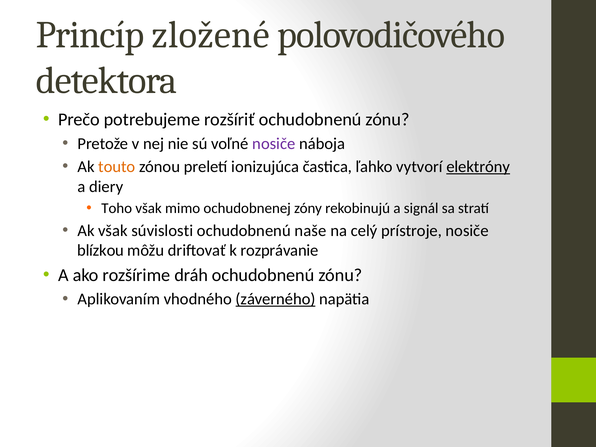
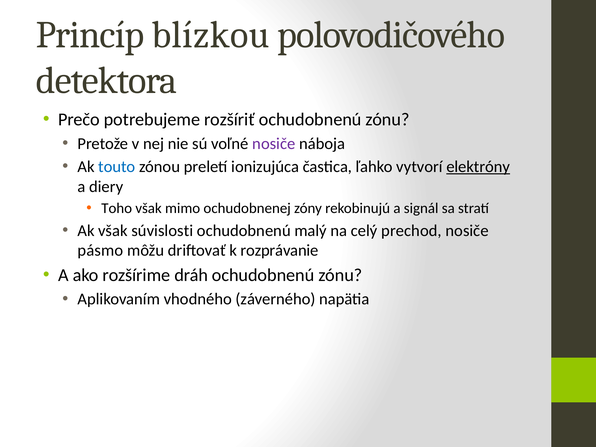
zložené: zložené -> blízkou
touto colour: orange -> blue
naše: naše -> malý
prístroje: prístroje -> prechod
blízkou: blízkou -> pásmo
záverného underline: present -> none
